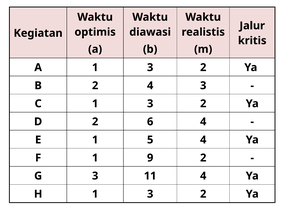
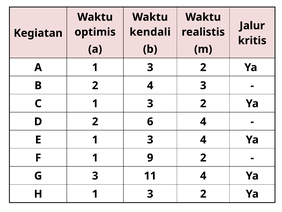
diawasi: diawasi -> kendali
E 1 5: 5 -> 3
